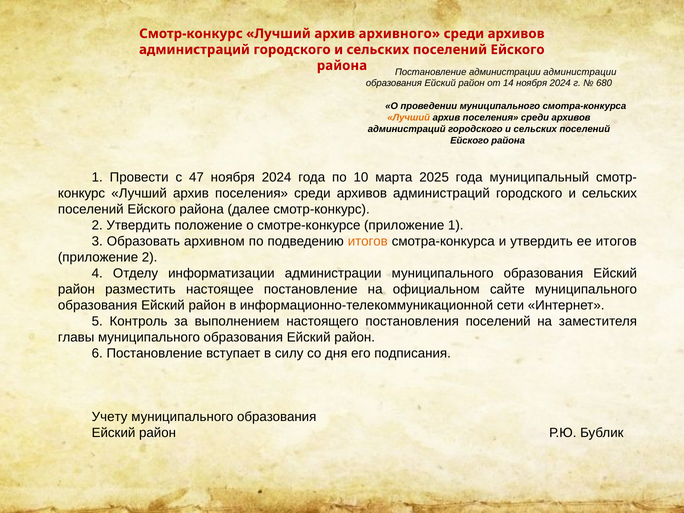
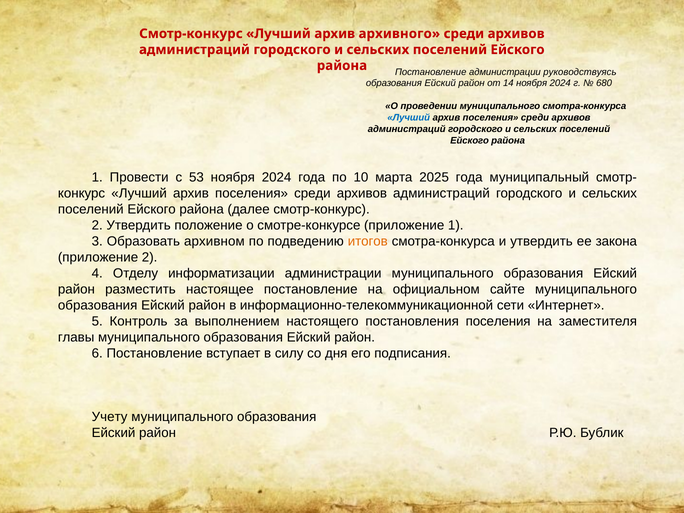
администрации администрации: администрации -> руководствуясь
Лучший at (409, 118) colour: orange -> blue
47: 47 -> 53
ее итогов: итогов -> закона
постановления поселений: поселений -> поселения
